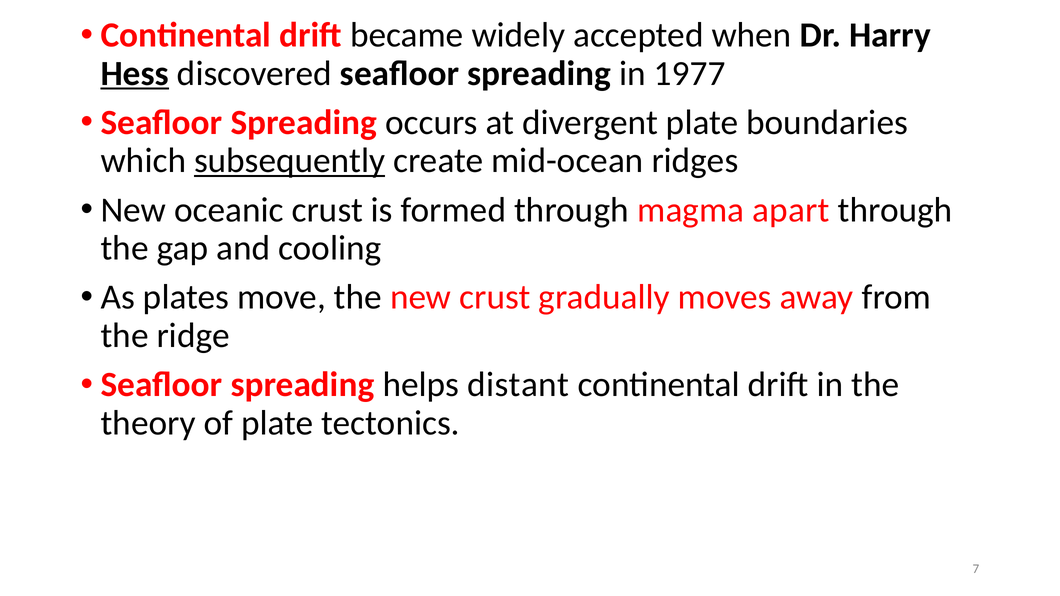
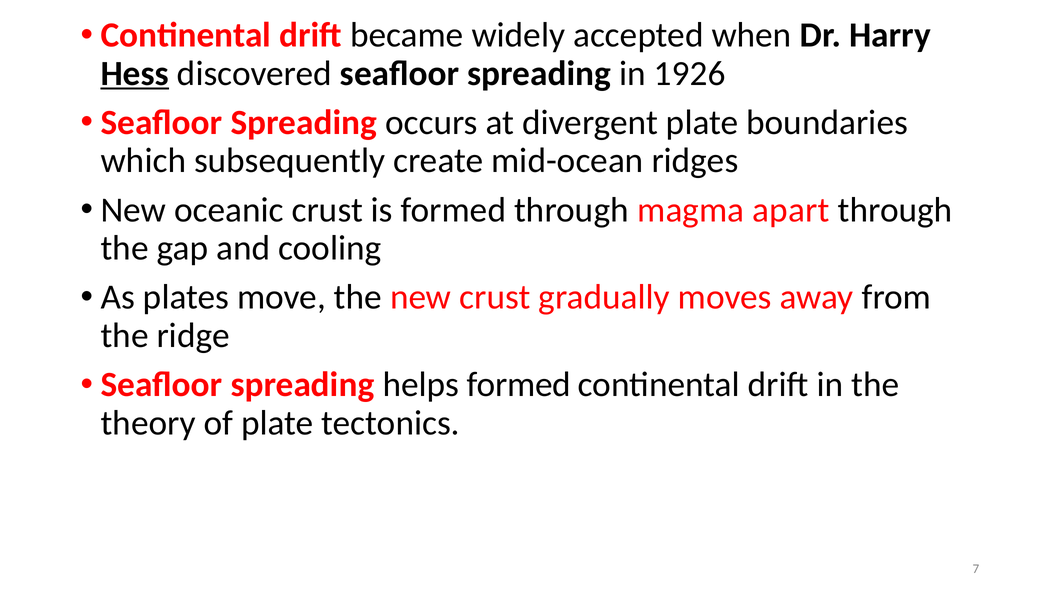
1977: 1977 -> 1926
subsequently underline: present -> none
helps distant: distant -> formed
